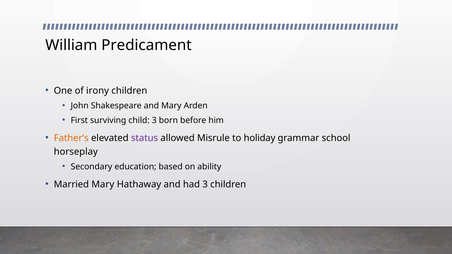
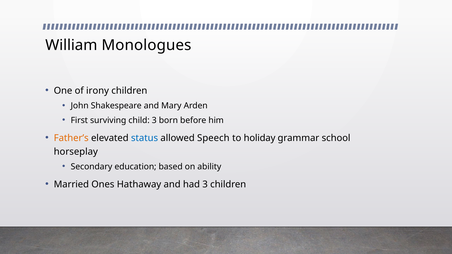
Predicament: Predicament -> Monologues
status colour: purple -> blue
Misrule: Misrule -> Speech
Married Mary: Mary -> Ones
